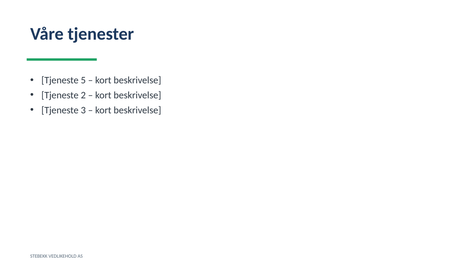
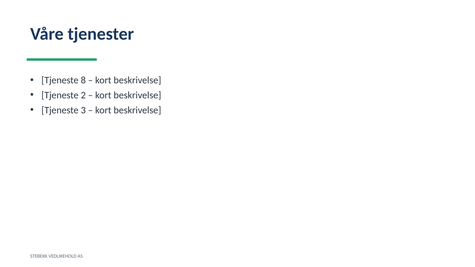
5: 5 -> 8
